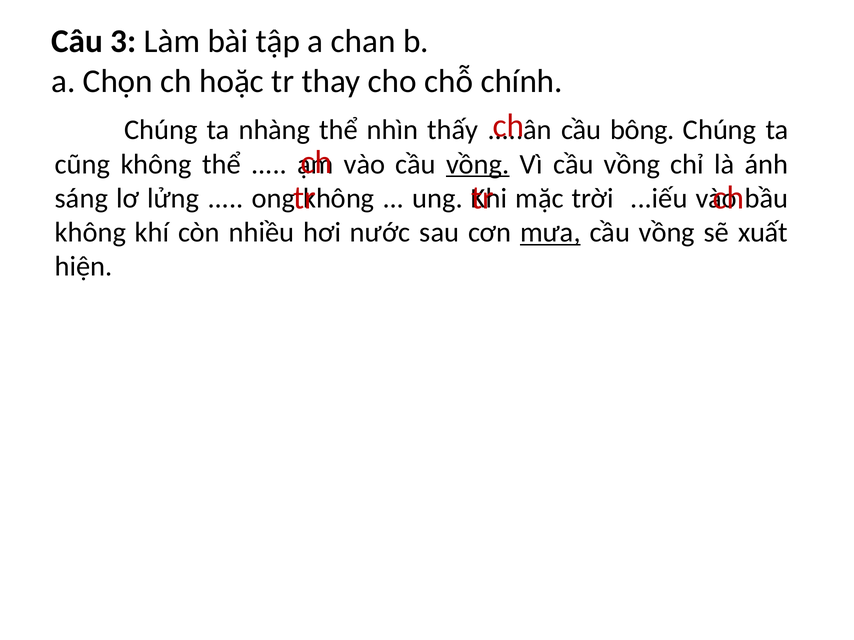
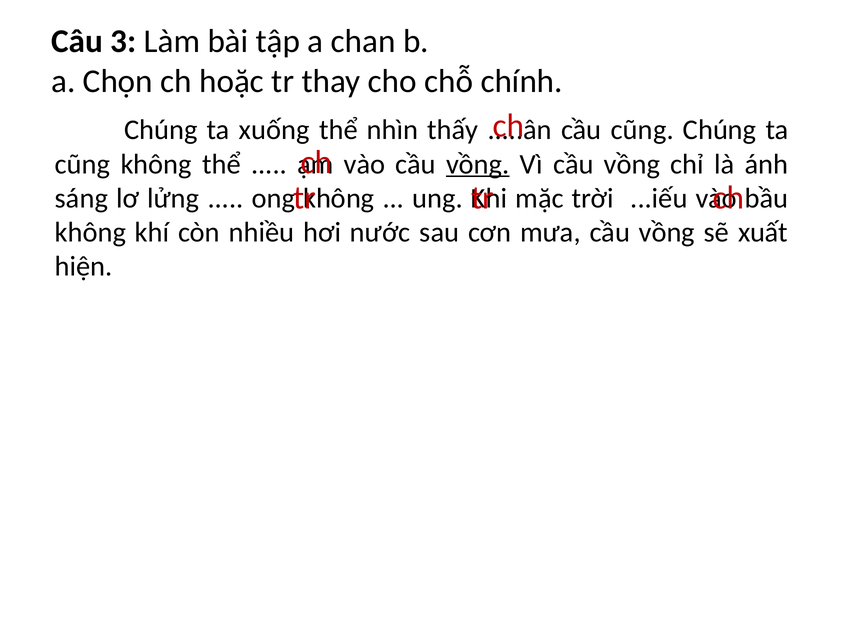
nhàng: nhàng -> xuống
cầu bông: bông -> cũng
mưa underline: present -> none
